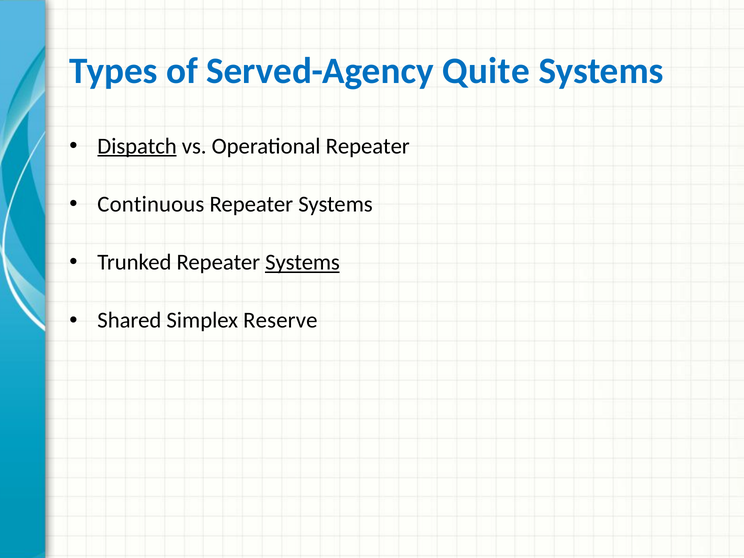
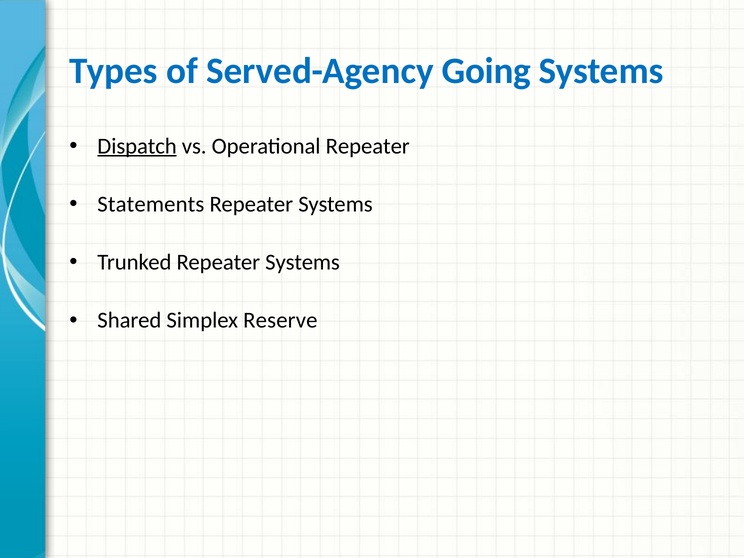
Quite: Quite -> Going
Continuous: Continuous -> Statements
Systems at (303, 262) underline: present -> none
